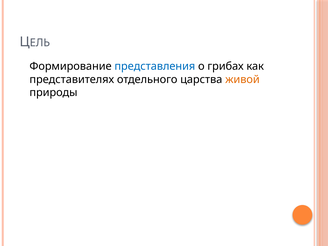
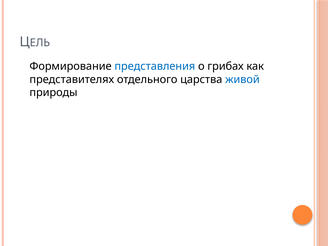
живой colour: orange -> blue
